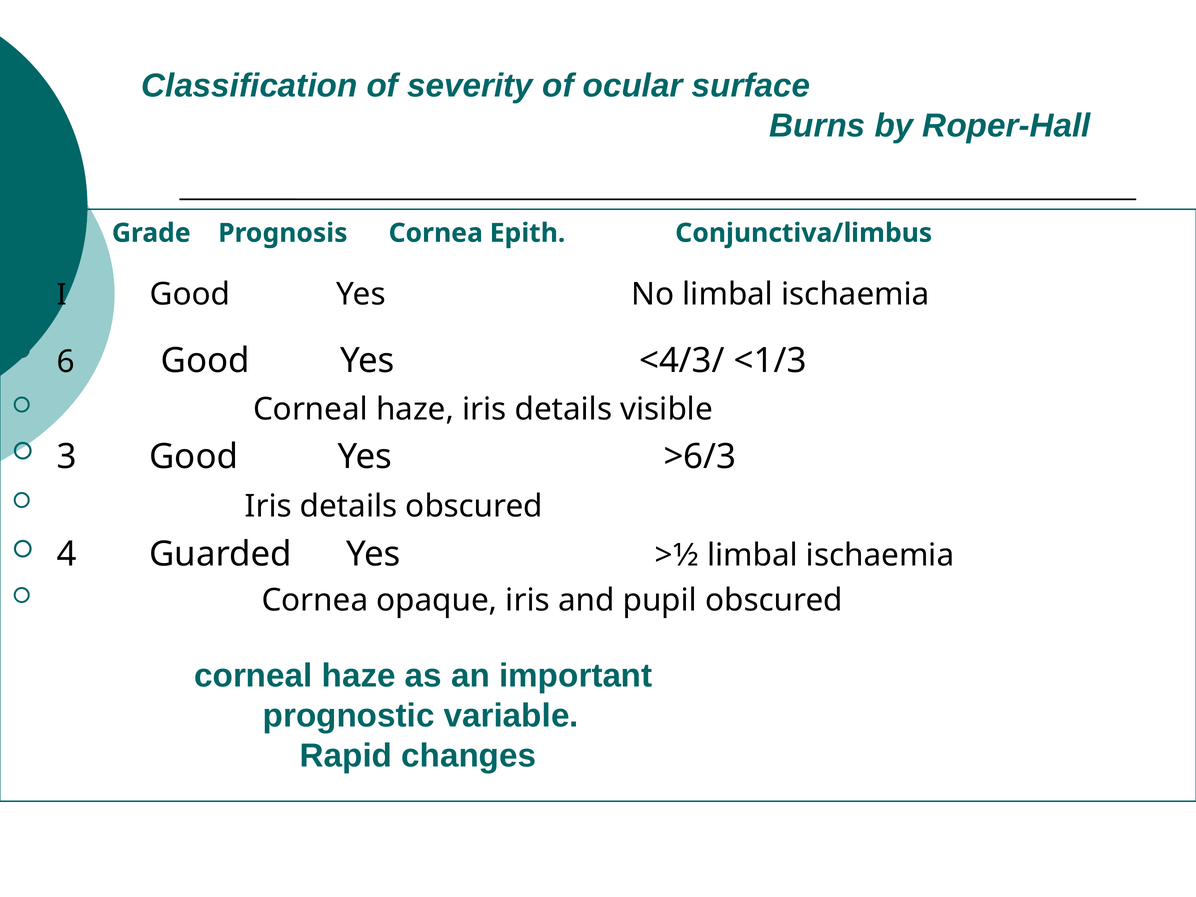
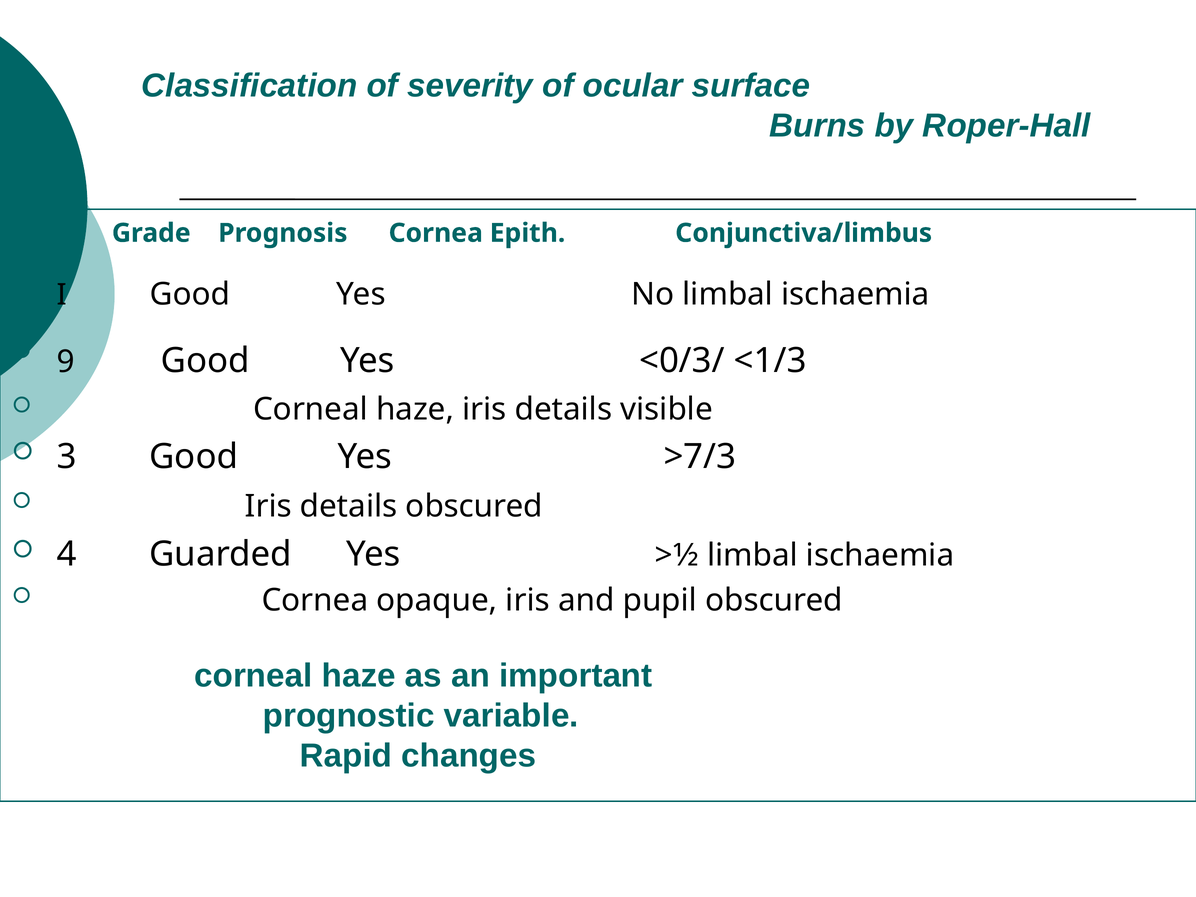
6: 6 -> 9
<4/3/: <4/3/ -> <0/3/
>6/3: >6/3 -> >7/3
